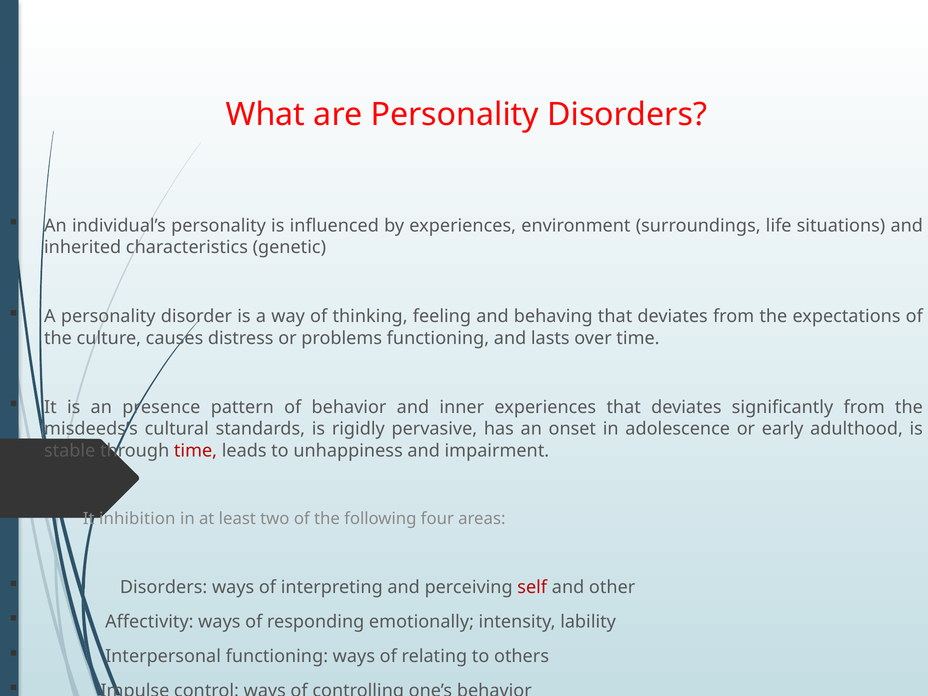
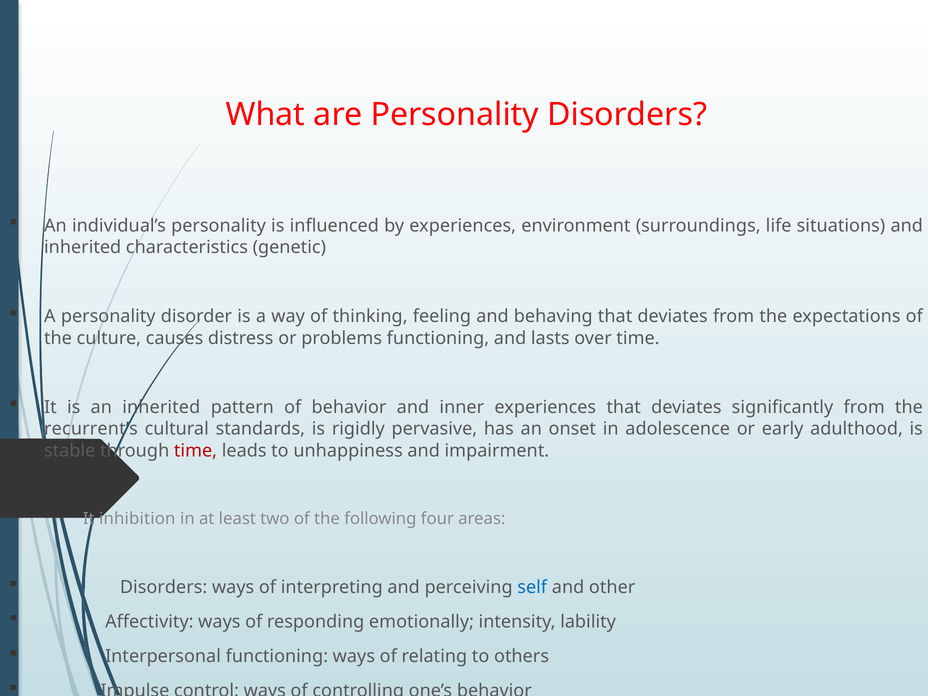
an presence: presence -> inherited
misdeeds’s: misdeeds’s -> recurrent’s
self colour: red -> blue
